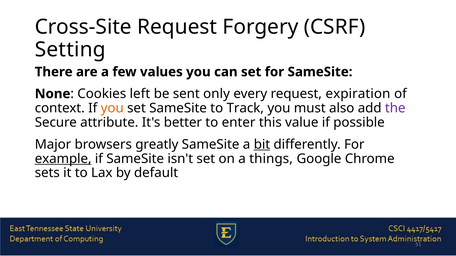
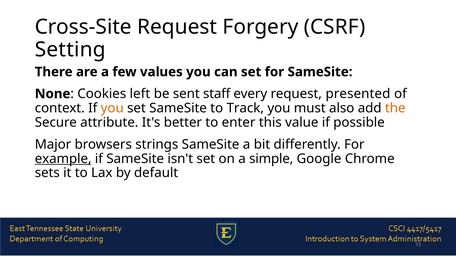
only: only -> staff
expiration: expiration -> presented
the colour: purple -> orange
greatly: greatly -> strings
bit underline: present -> none
things: things -> simple
